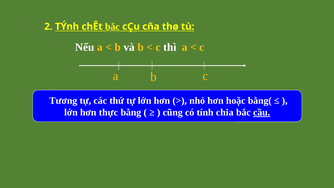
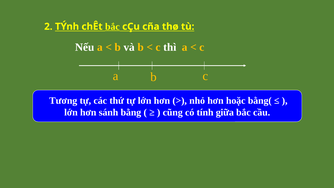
thực: thực -> sánh
chia: chia -> giữa
cầu underline: present -> none
